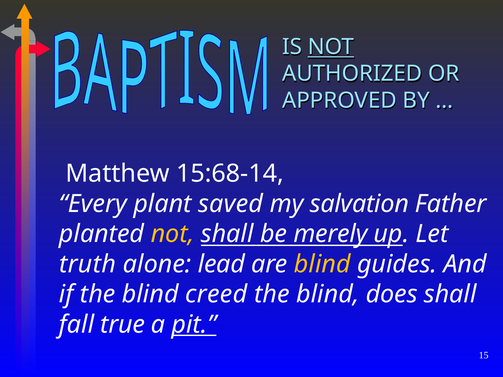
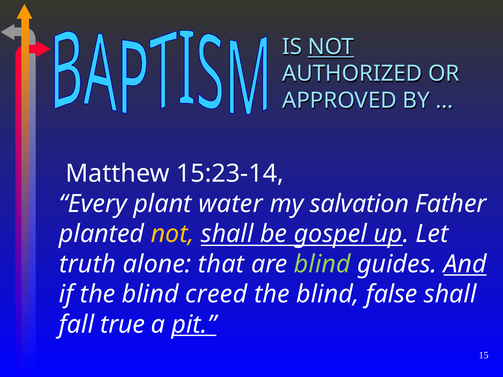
15:68-14: 15:68-14 -> 15:23-14
saved: saved -> water
merely: merely -> gospel
lead: lead -> that
blind at (322, 264) colour: yellow -> light green
And underline: none -> present
does: does -> false
